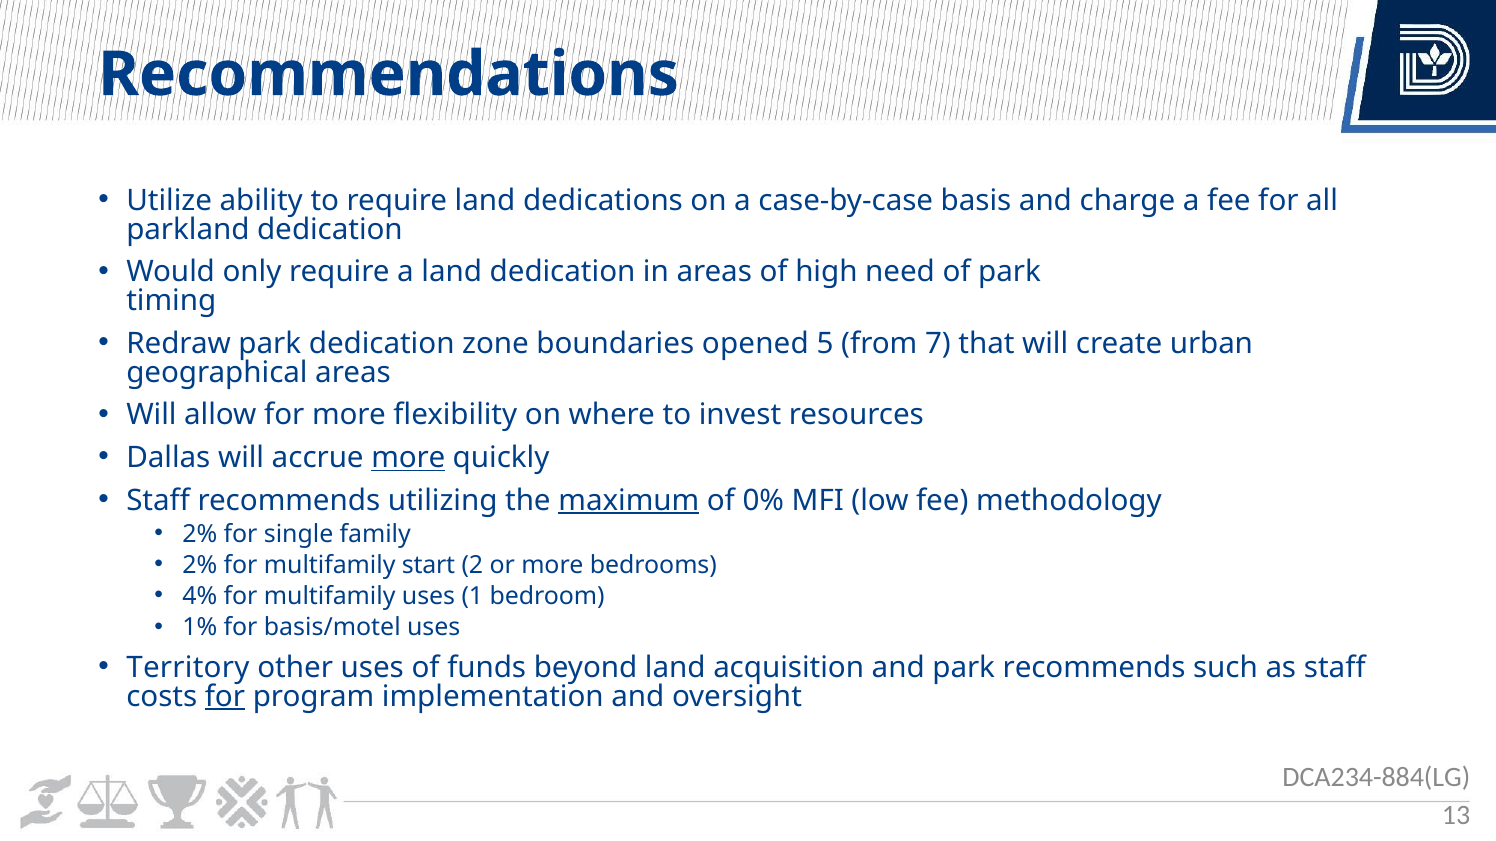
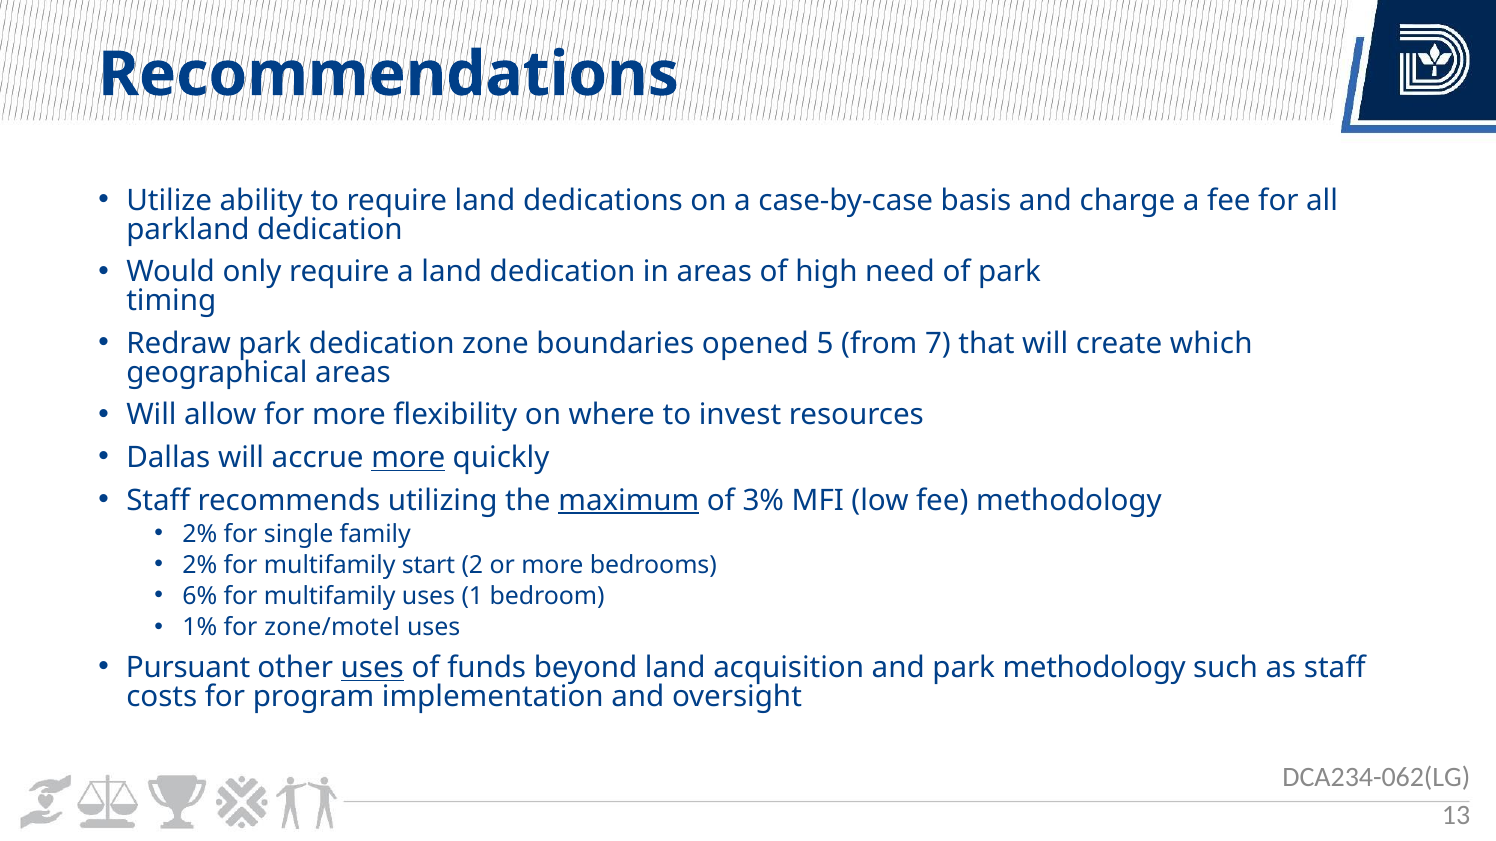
urban: urban -> which
0%: 0% -> 3%
4%: 4% -> 6%
basis/motel: basis/motel -> zone/motel
Territory: Territory -> Pursuant
uses at (372, 668) underline: none -> present
park recommends: recommends -> methodology
for at (225, 697) underline: present -> none
DCA234-884(LG: DCA234-884(LG -> DCA234-062(LG
